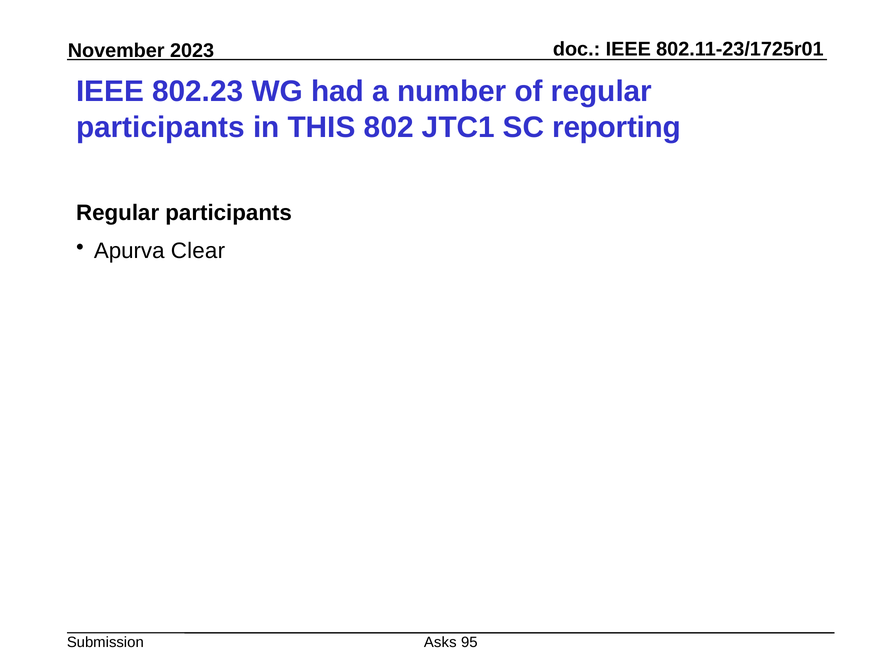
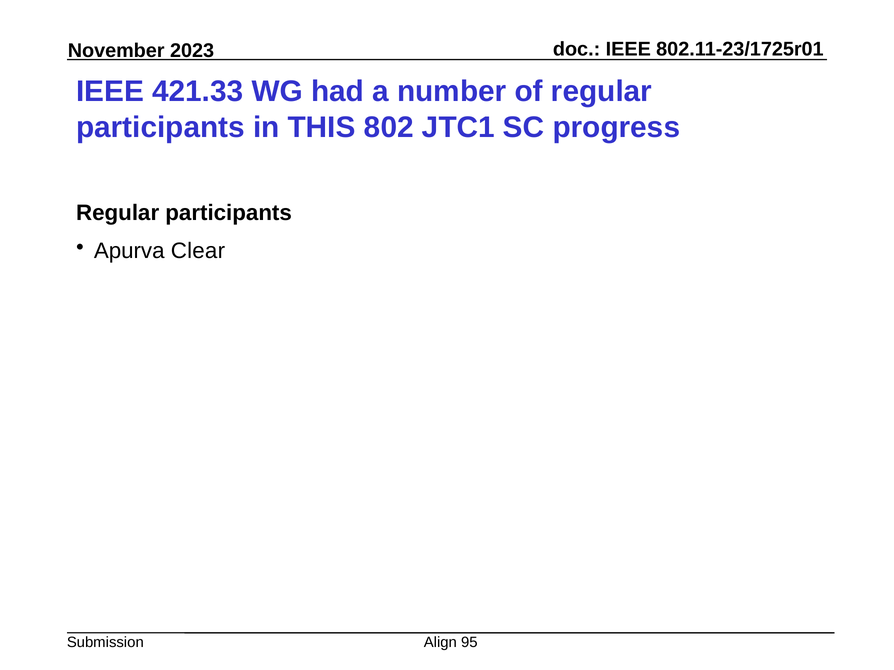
802.23: 802.23 -> 421.33
reporting: reporting -> progress
Asks: Asks -> Align
